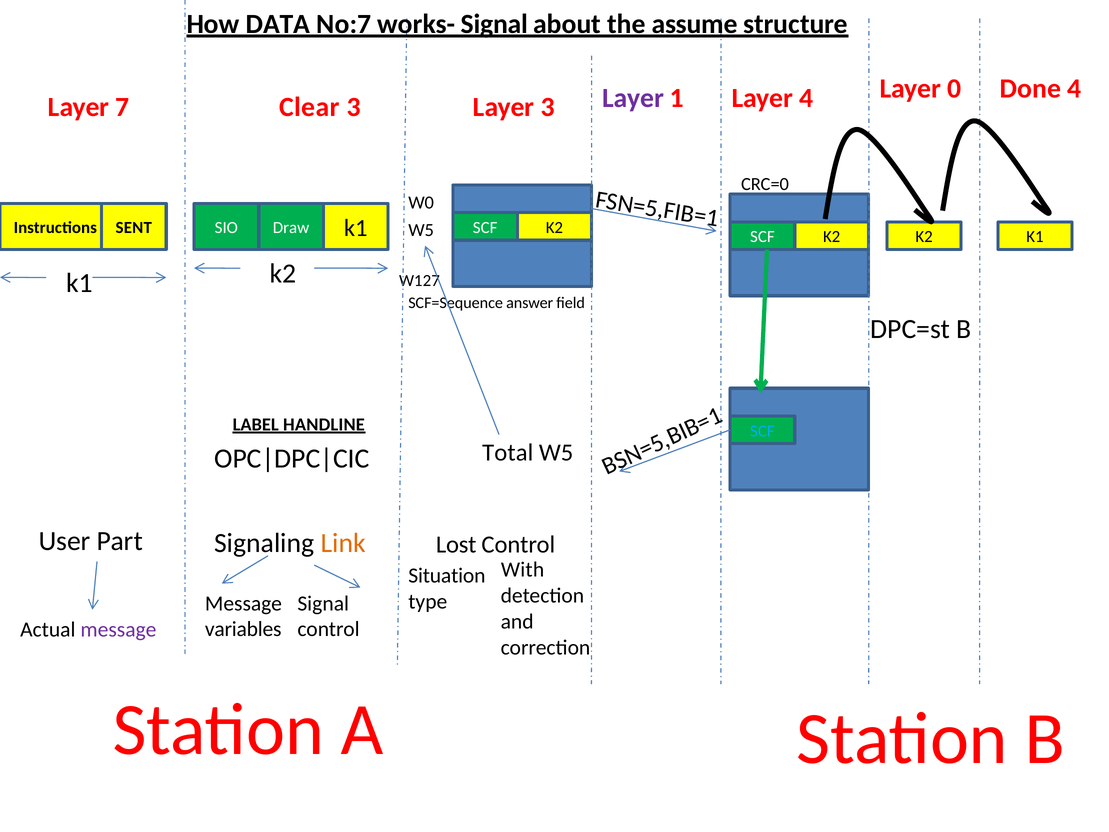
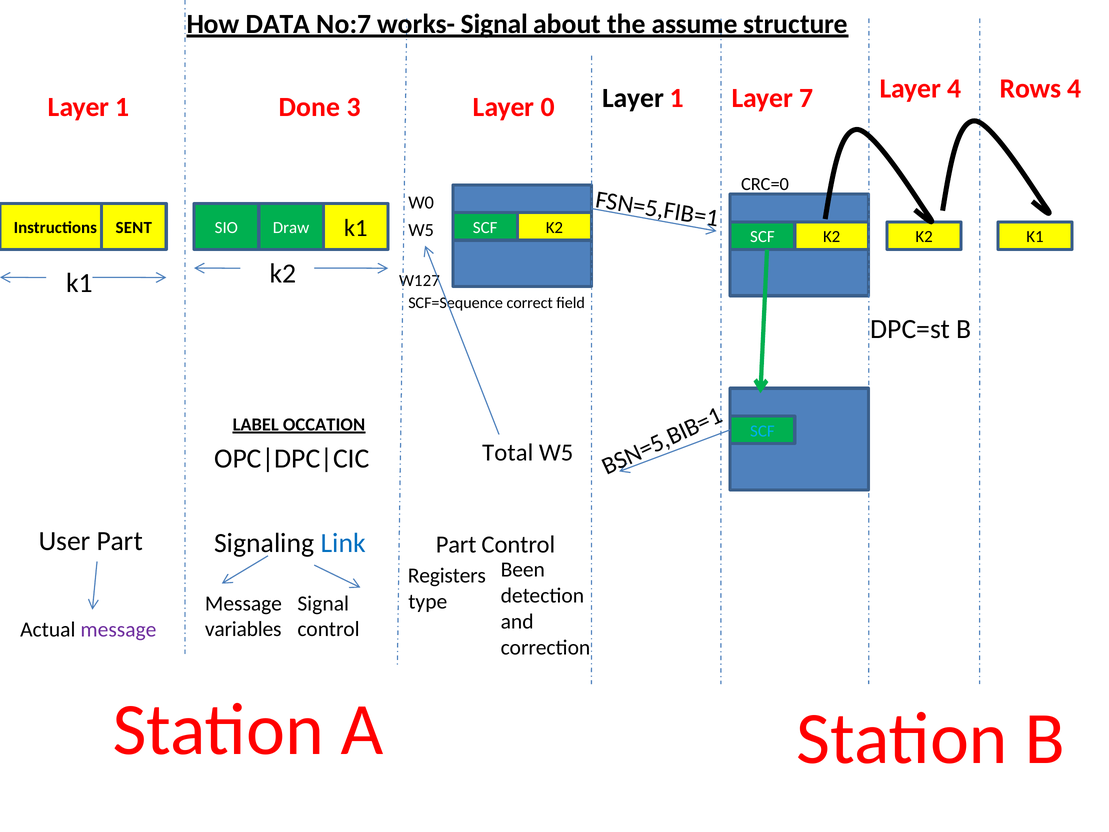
Layer 0: 0 -> 4
Done: Done -> Rows
Layer at (633, 98) colour: purple -> black
Layer 4: 4 -> 7
7 at (123, 107): 7 -> 1
Clear: Clear -> Done
Layer 3: 3 -> 0
answer: answer -> correct
HANDLINE: HANDLINE -> OCCATION
Link colour: orange -> blue
Lost at (456, 545): Lost -> Part
With: With -> Been
Situation: Situation -> Registers
